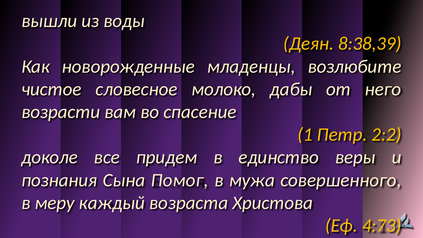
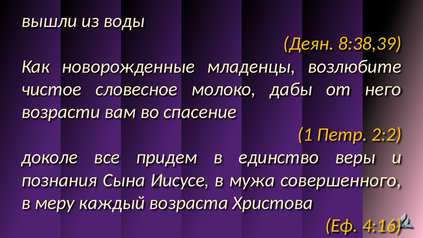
Помог: Помог -> Иисусе
4:73: 4:73 -> 4:16
